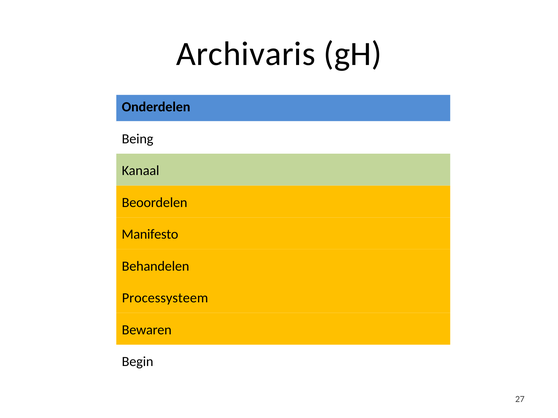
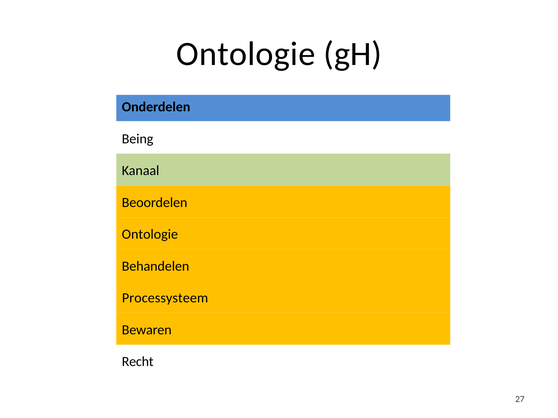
Archivaris at (246, 54): Archivaris -> Ontologie
Manifesto at (150, 235): Manifesto -> Ontologie
Begin: Begin -> Recht
